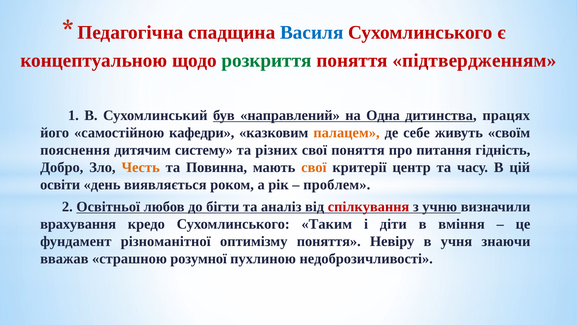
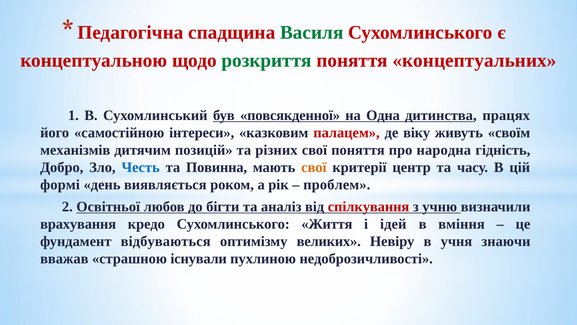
Василя colour: blue -> green
підтвердженням: підтвердженням -> концептуальних
направлений: направлений -> повсякденної
кафедри: кафедри -> інтереси
палацем colour: orange -> red
себе: себе -> віку
пояснення: пояснення -> механізмів
систему: систему -> позицій
питання: питання -> народна
Честь colour: orange -> blue
освіти: освіти -> формі
Таким: Таким -> Життя
діти: діти -> ідей
різноманітної: різноманітної -> відбуваються
оптимізму поняття: поняття -> великих
розумної: розумної -> існували
